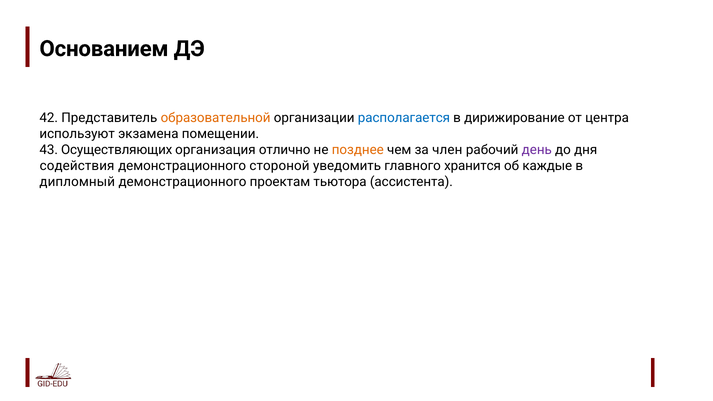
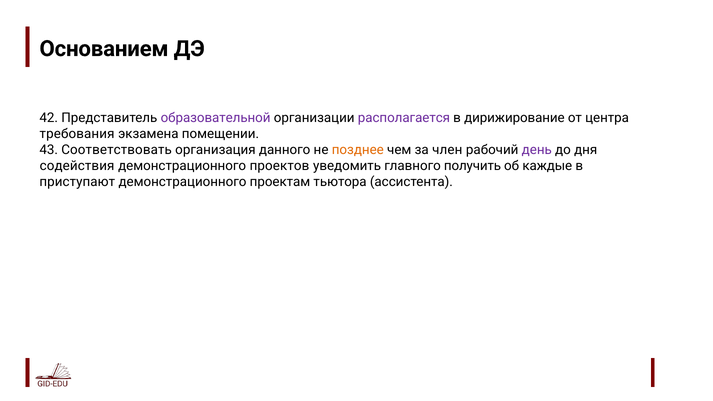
образовательной colour: orange -> purple
располагается colour: blue -> purple
используют: используют -> требования
Осуществляющих: Осуществляющих -> Соответствовать
отлично: отлично -> данного
стороной: стороной -> проектов
хранится: хранится -> получить
дипломный: дипломный -> приступают
